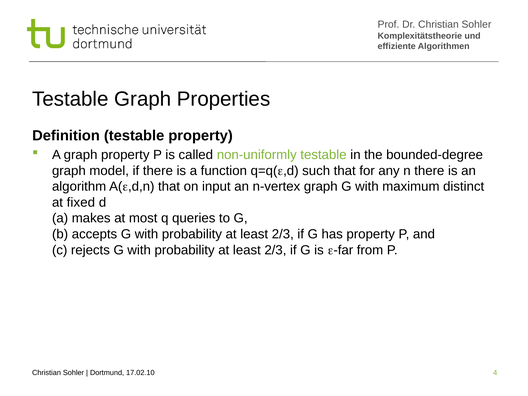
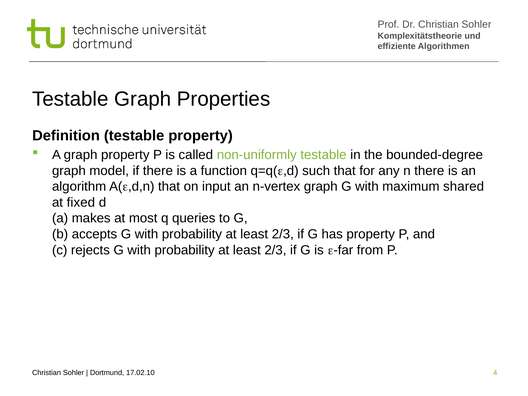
distinct: distinct -> shared
